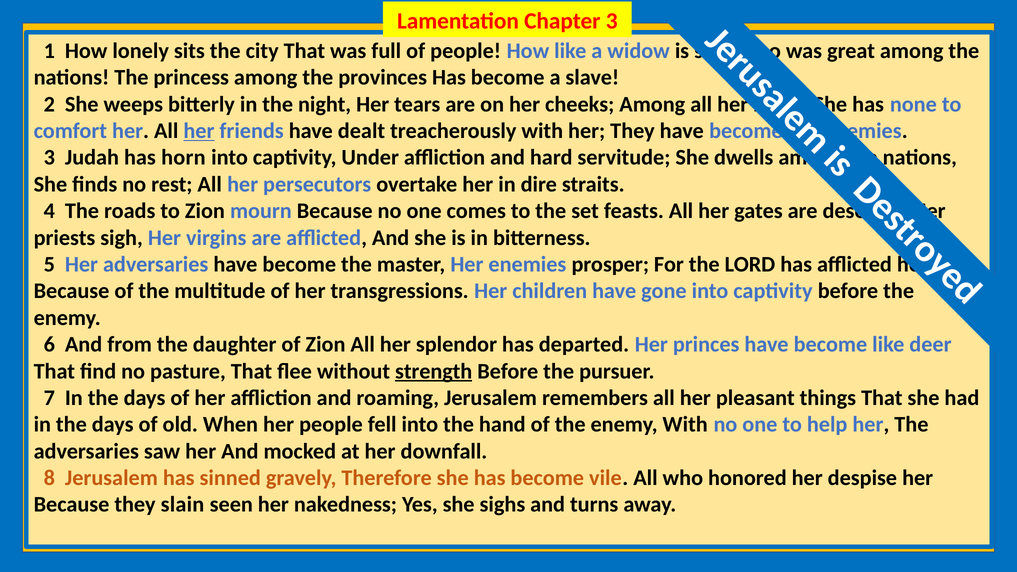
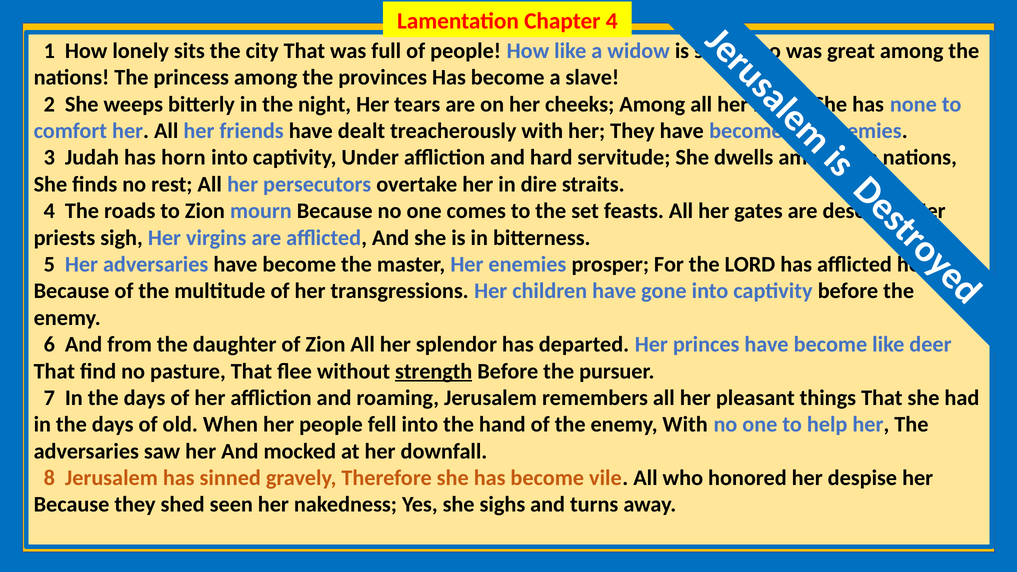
Chapter 3: 3 -> 4
her at (199, 131) underline: present -> none
slain: slain -> shed
